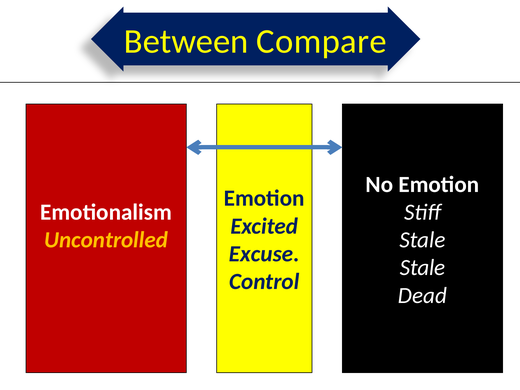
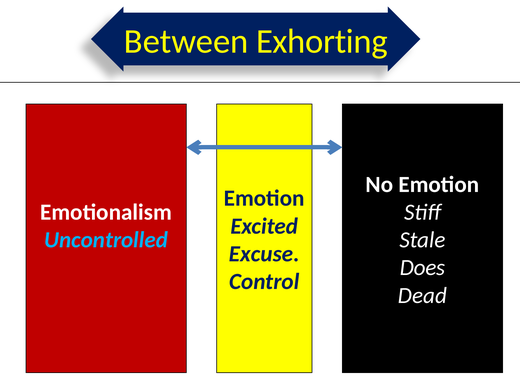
Compare: Compare -> Exhorting
Uncontrolled colour: yellow -> light blue
Stale at (423, 268): Stale -> Does
